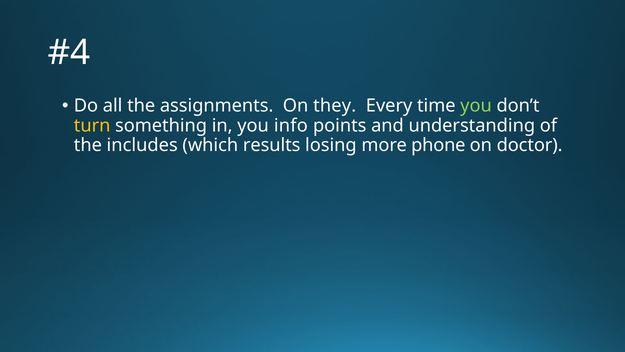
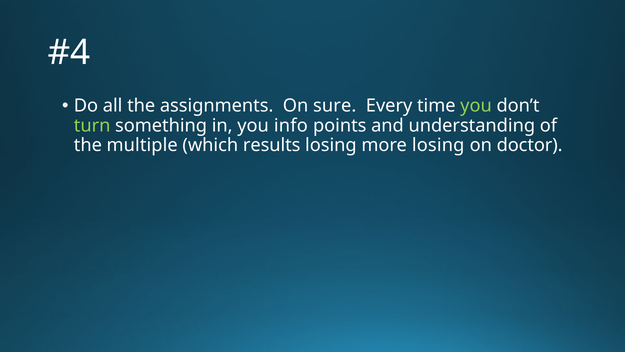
they: they -> sure
turn colour: yellow -> light green
includes: includes -> multiple
more phone: phone -> losing
